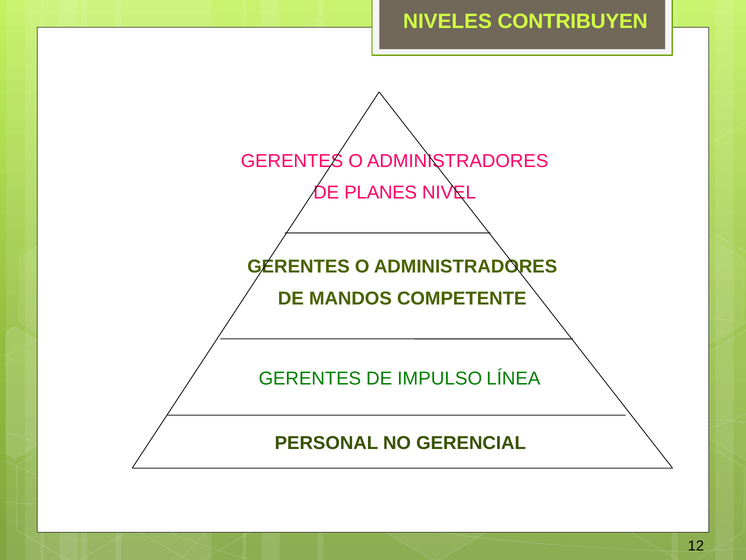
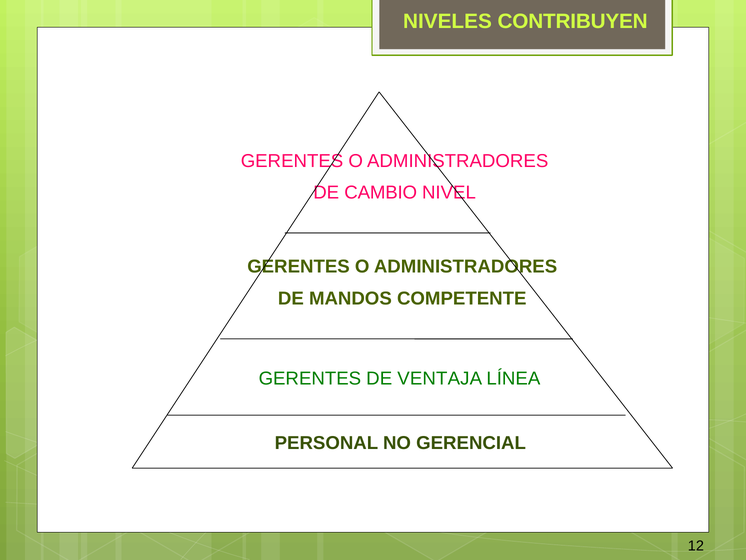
PLANES: PLANES -> CAMBIO
IMPULSO: IMPULSO -> VENTAJA
